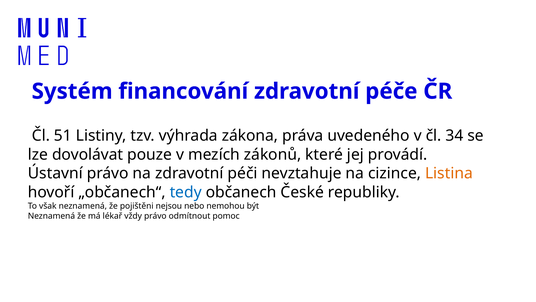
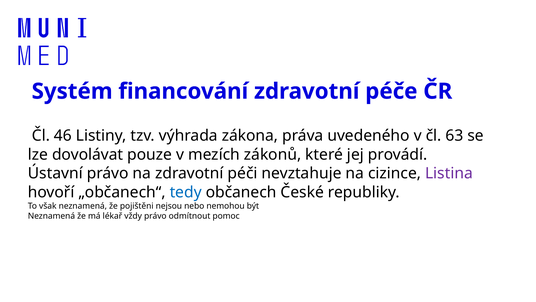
51: 51 -> 46
34: 34 -> 63
Listina colour: orange -> purple
